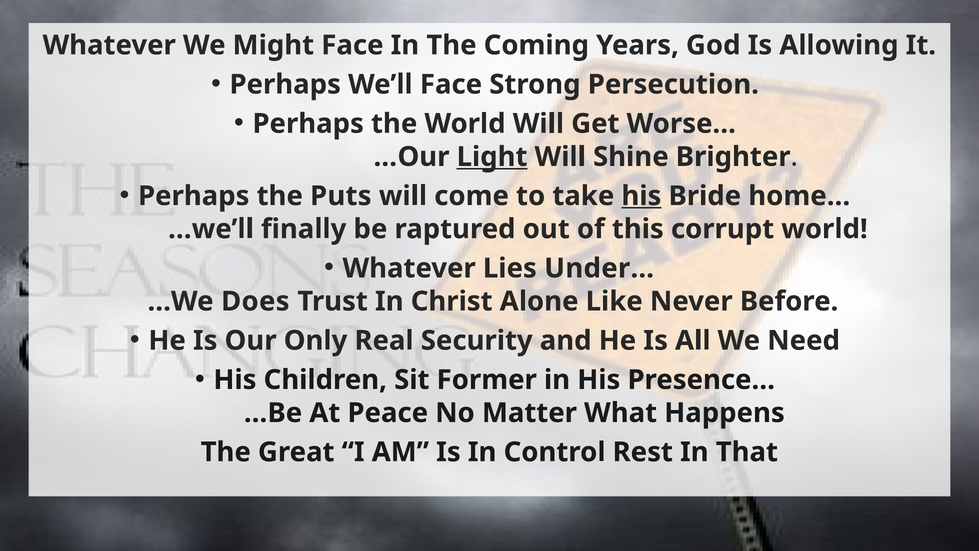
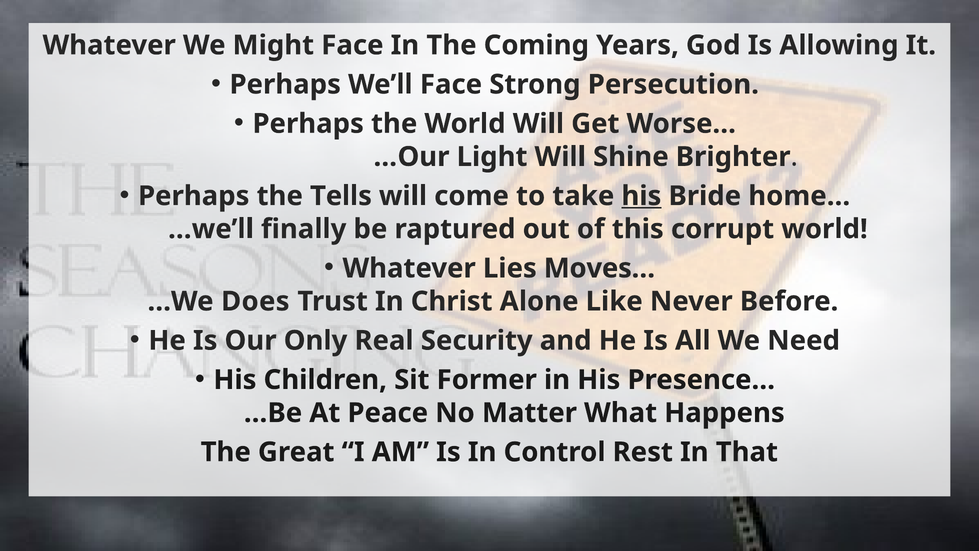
Light underline: present -> none
Puts: Puts -> Tells
Under…: Under… -> Moves…
